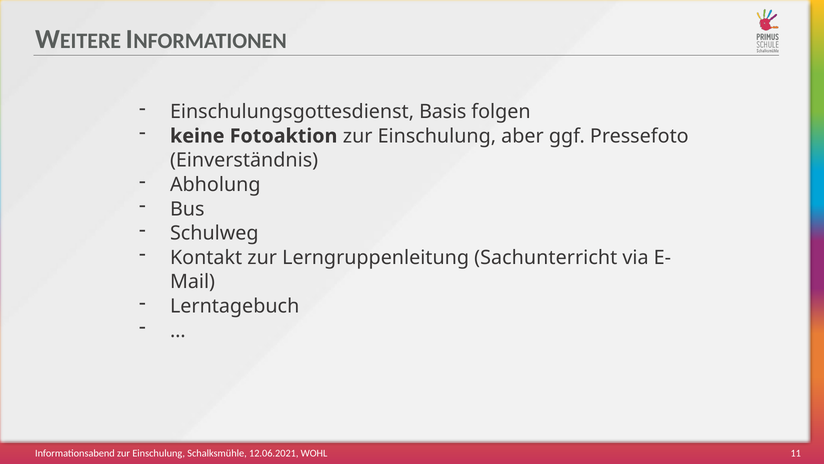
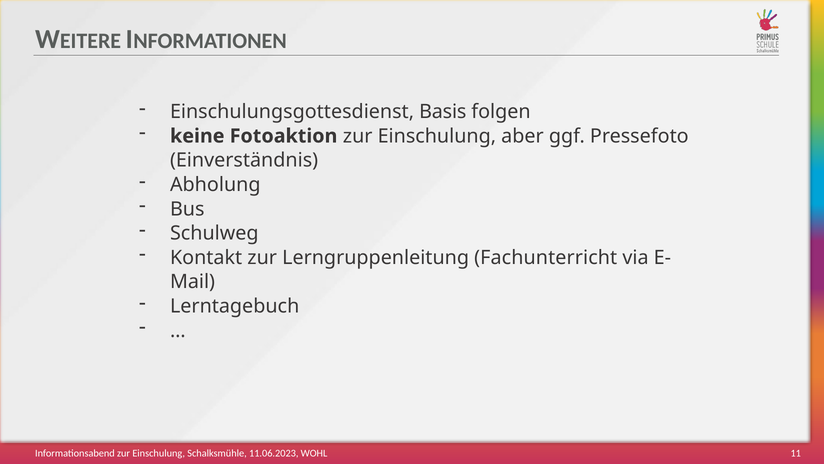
Sachunterricht: Sachunterricht -> Fachunterricht
12.06.2021: 12.06.2021 -> 11.06.2023
